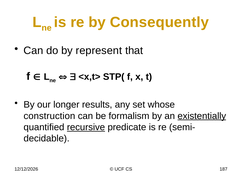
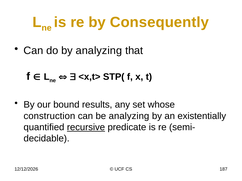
by represent: represent -> analyzing
longer: longer -> bound
be formalism: formalism -> analyzing
existentially underline: present -> none
